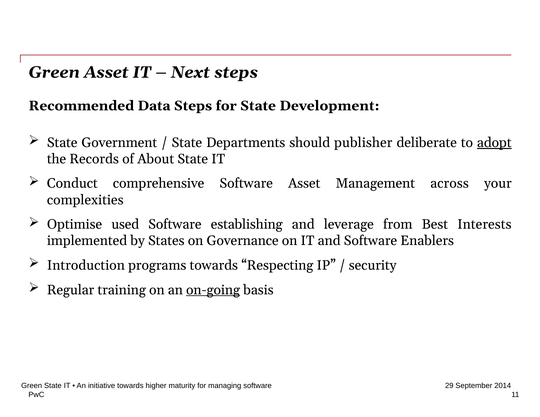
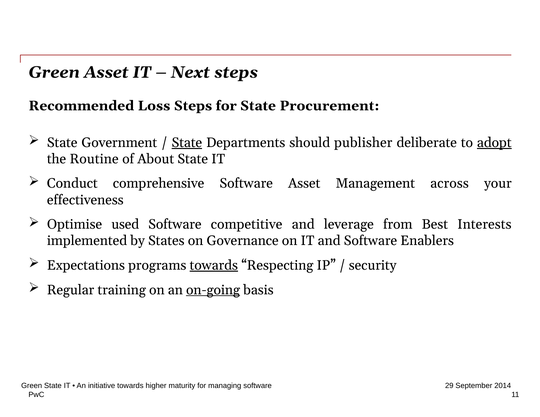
Data: Data -> Loss
Development: Development -> Procurement
State at (187, 143) underline: none -> present
Records: Records -> Routine
complexities: complexities -> effectiveness
establishing: establishing -> competitive
Introduction: Introduction -> Expectations
towards at (214, 265) underline: none -> present
